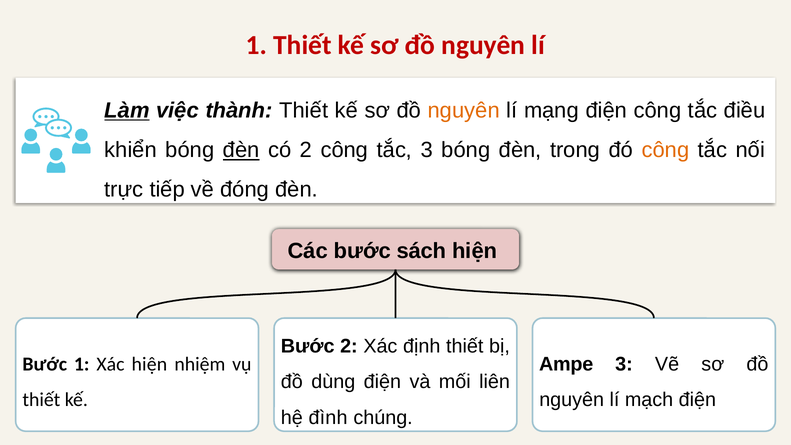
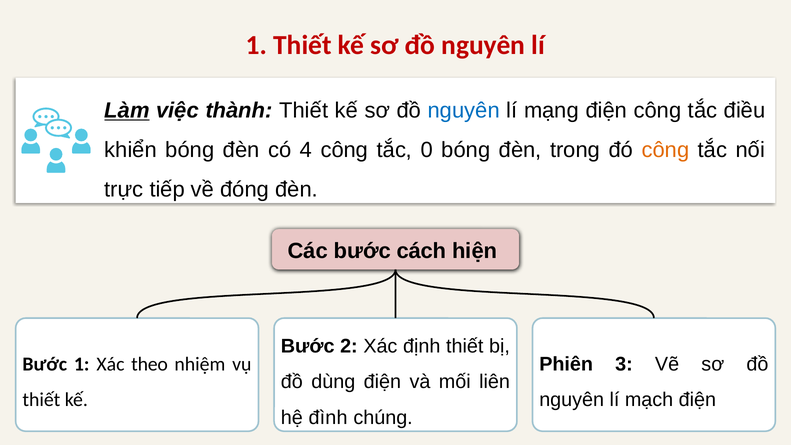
nguyên at (464, 111) colour: orange -> blue
đèn at (241, 150) underline: present -> none
có 2: 2 -> 4
tắc 3: 3 -> 0
sách: sách -> cách
Ampe: Ampe -> Phiên
Xác hiện: hiện -> theo
